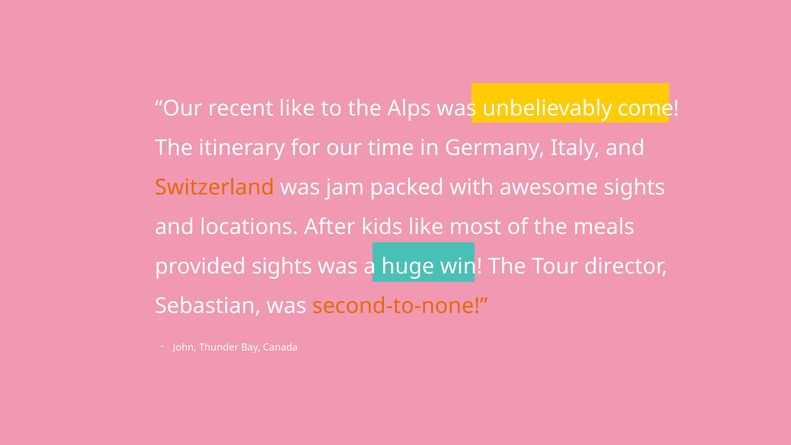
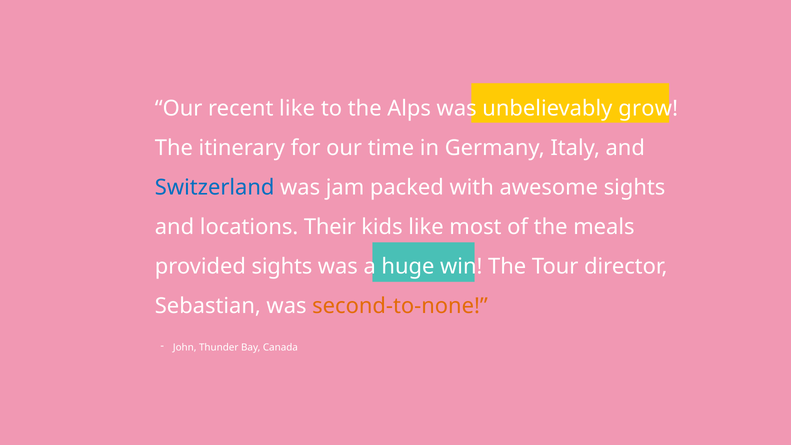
come: come -> grow
Switzerland colour: orange -> blue
After: After -> Their
